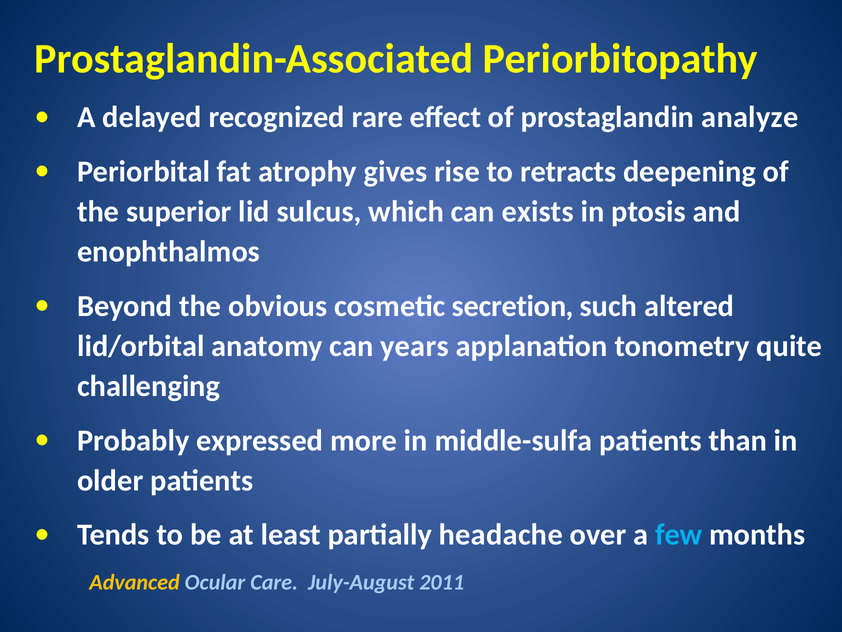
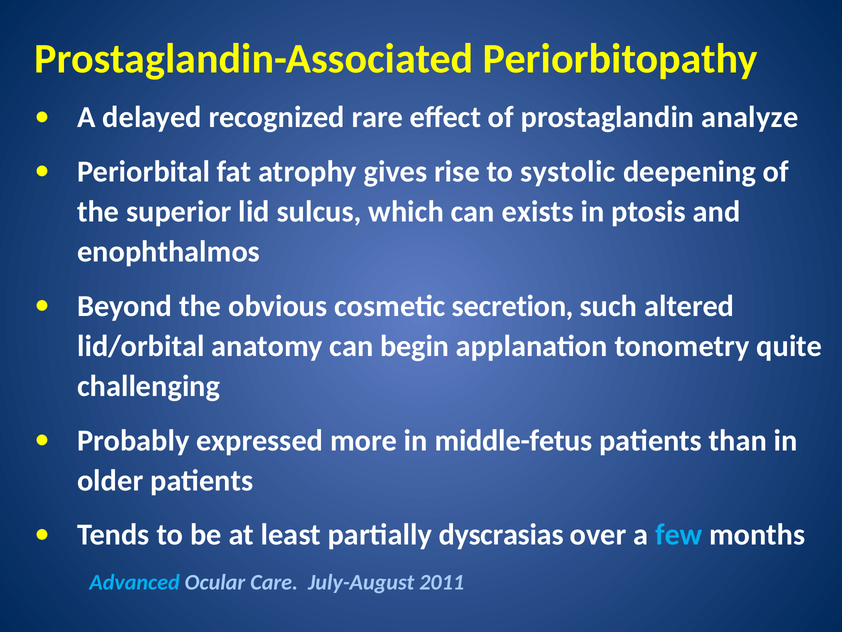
retracts: retracts -> systolic
years: years -> begin
middle-sulfa: middle-sulfa -> middle-fetus
headache: headache -> dyscrasias
Advanced colour: yellow -> light blue
